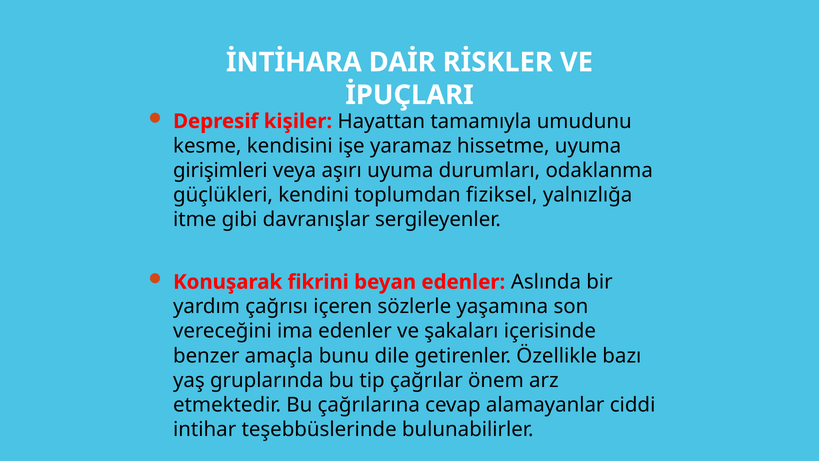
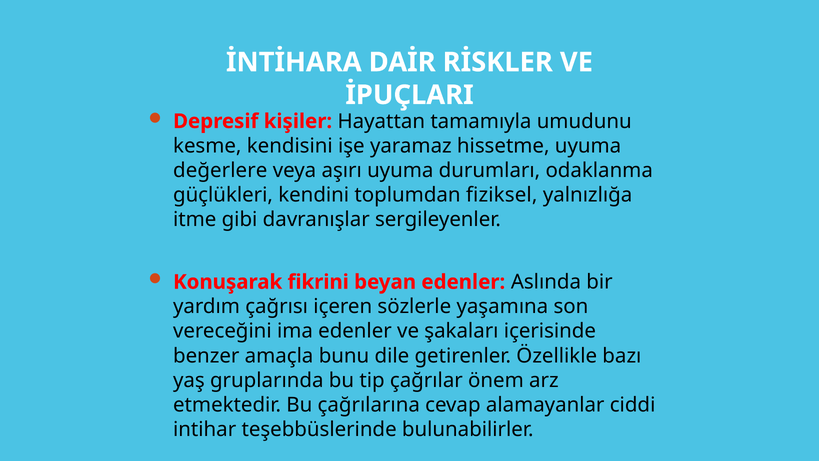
girişimleri: girişimleri -> değerlere
